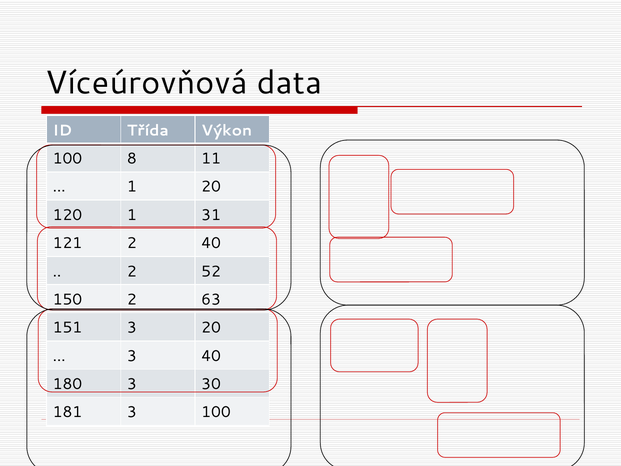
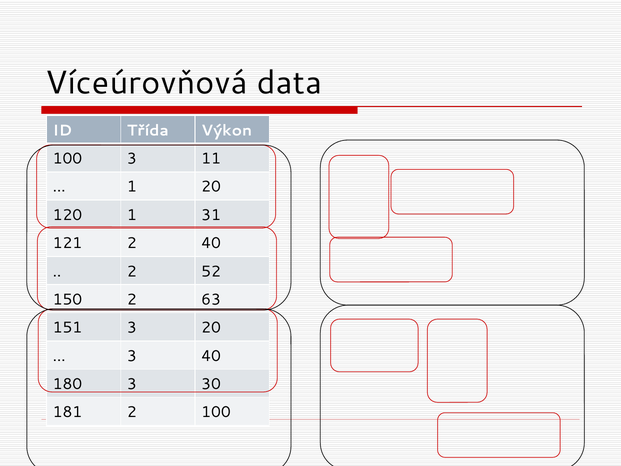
100 8: 8 -> 3
181 3: 3 -> 2
